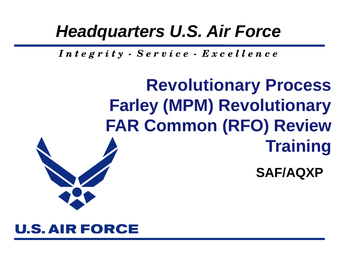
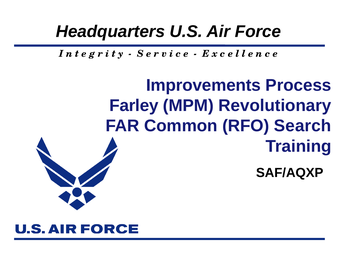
Revolutionary at (203, 85): Revolutionary -> Improvements
Review: Review -> Search
